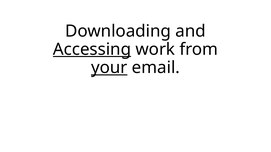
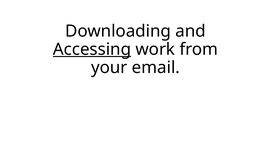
your underline: present -> none
